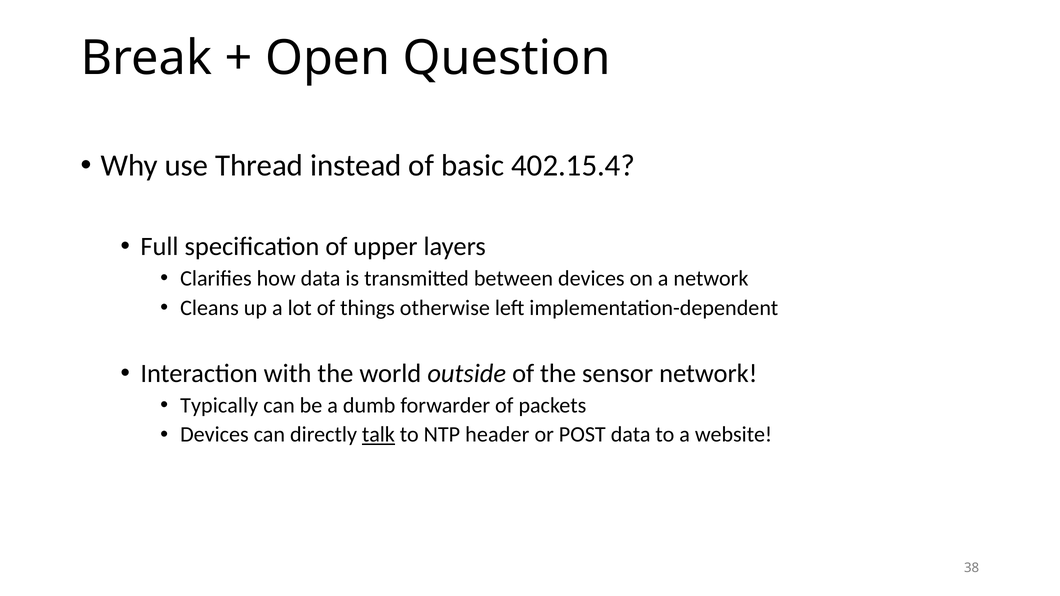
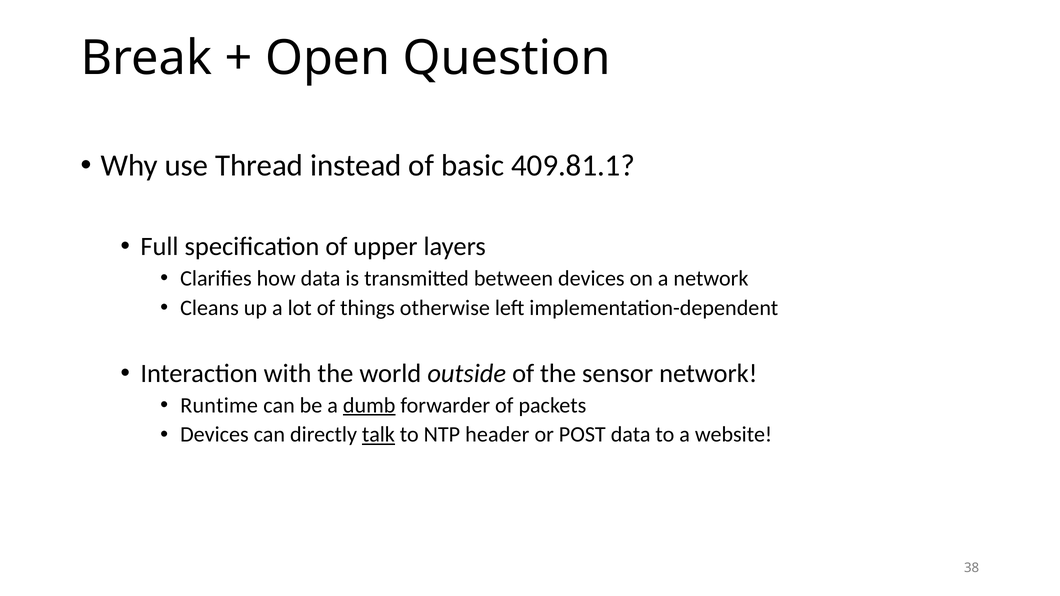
402.15.4: 402.15.4 -> 409.81.1
Typically: Typically -> Runtime
dumb underline: none -> present
